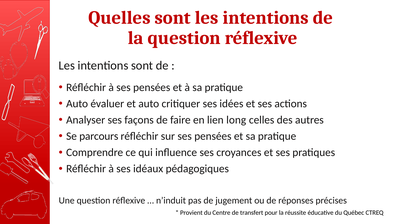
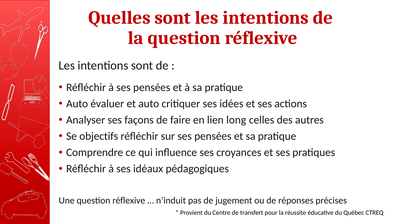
parcours: parcours -> objectifs
